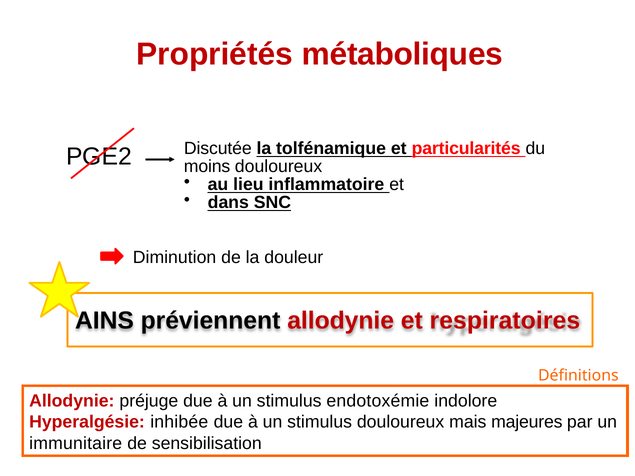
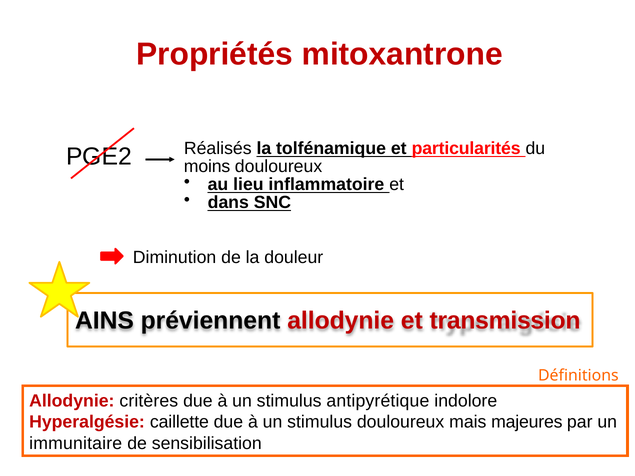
métaboliques: métaboliques -> mitoxantrone
Discutée: Discutée -> Réalisés
respiratoires: respiratoires -> transmission
préjuge: préjuge -> critères
endotoxémie: endotoxémie -> antipyrétique
inhibée: inhibée -> caillette
